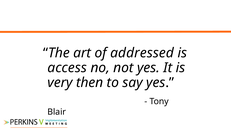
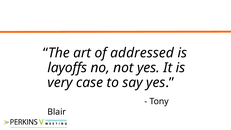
access: access -> layoffs
then: then -> case
